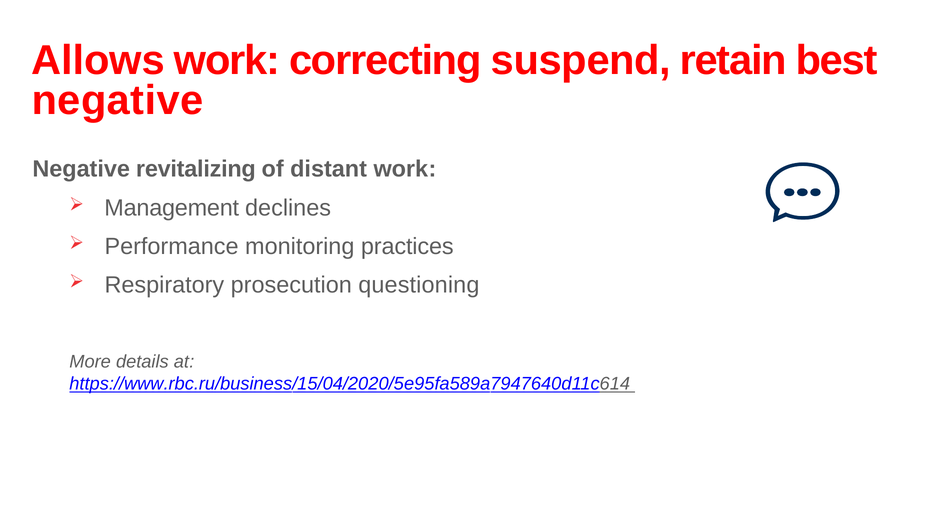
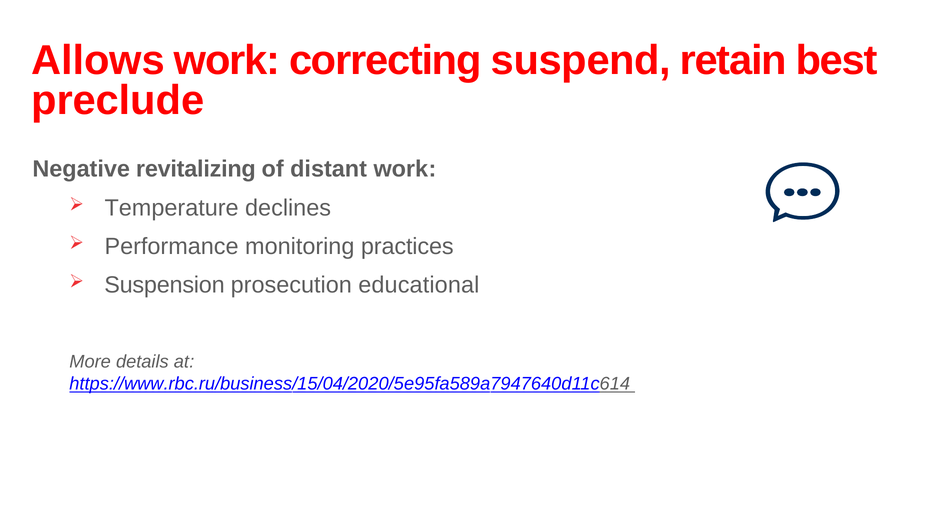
negative at (118, 100): negative -> preclude
Management: Management -> Temperature
Respiratory: Respiratory -> Suspension
questioning: questioning -> educational
